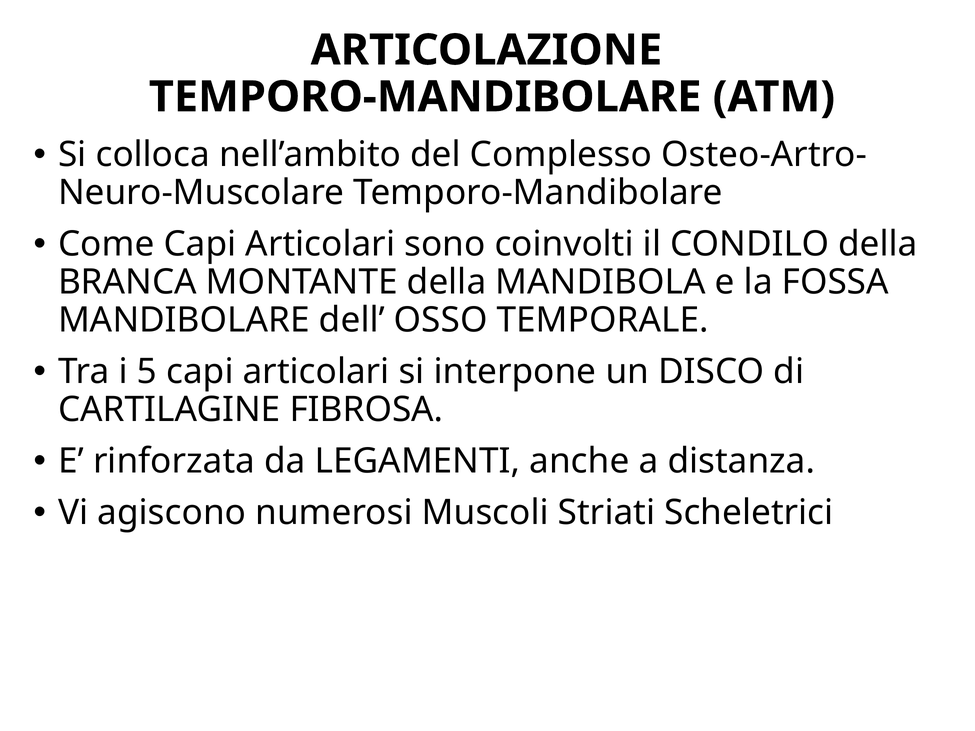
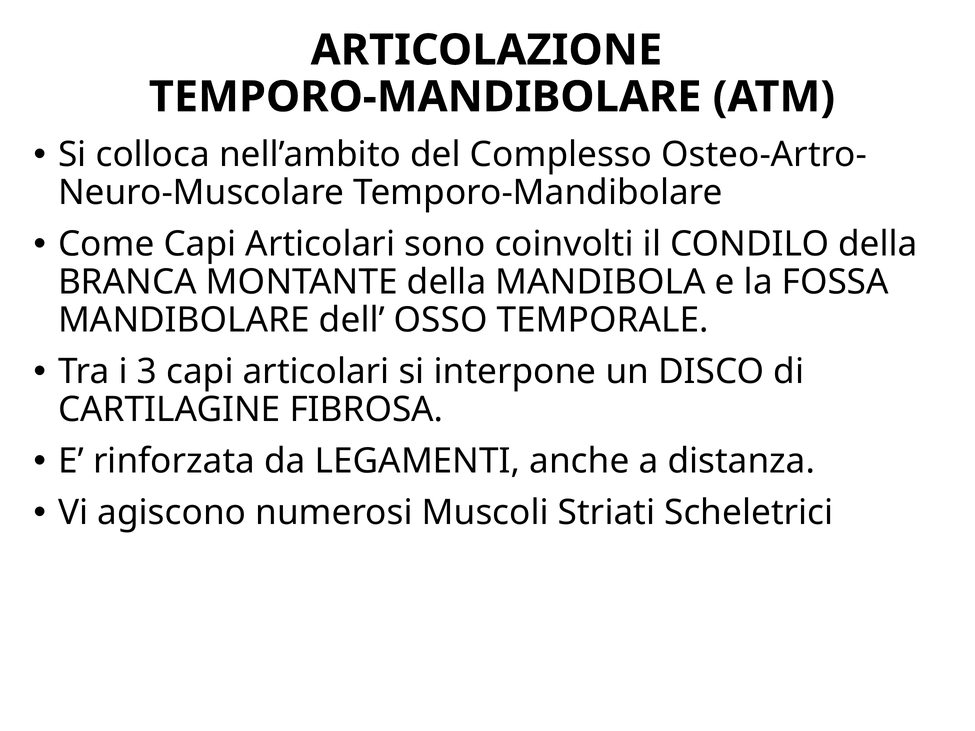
5: 5 -> 3
